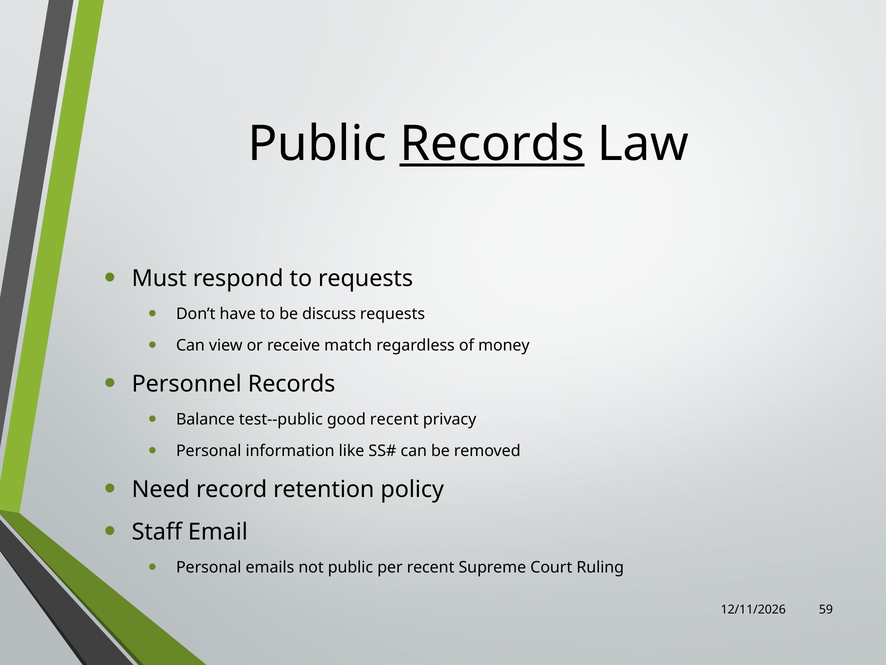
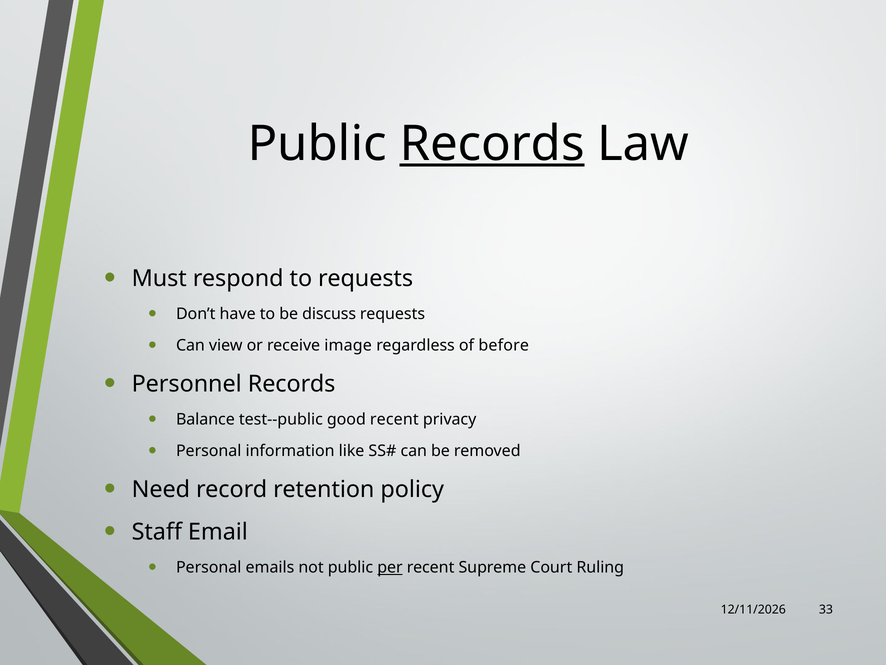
match: match -> image
money: money -> before
per underline: none -> present
59: 59 -> 33
